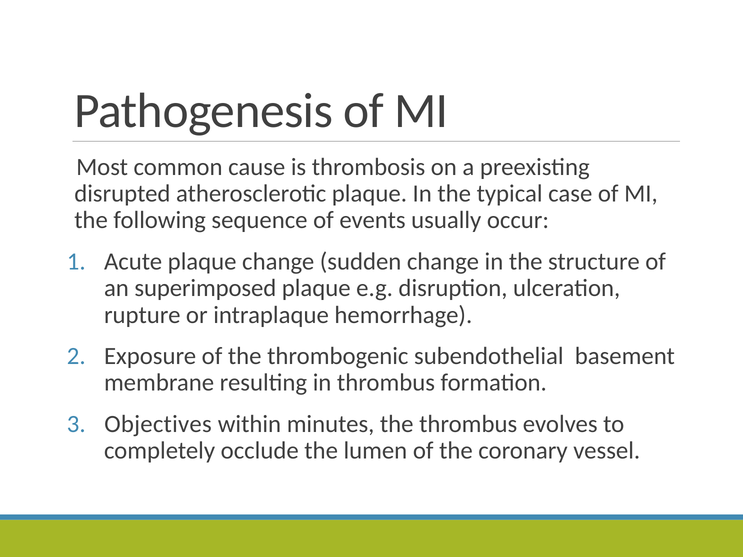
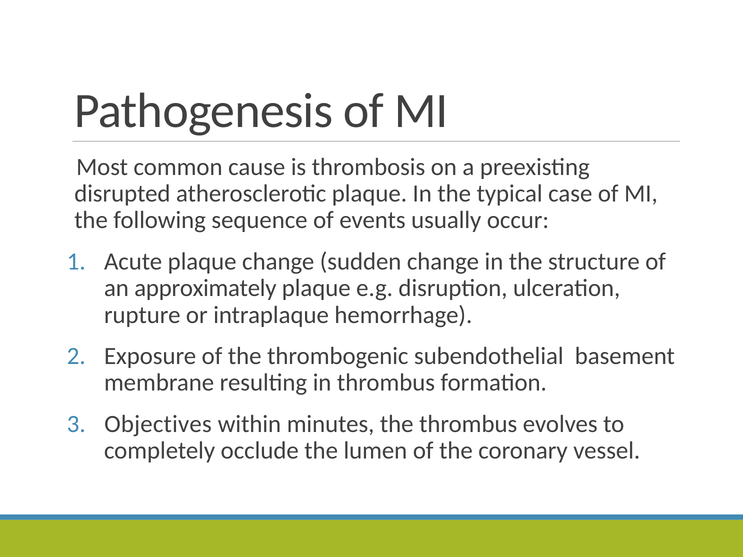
superimposed: superimposed -> approximately
